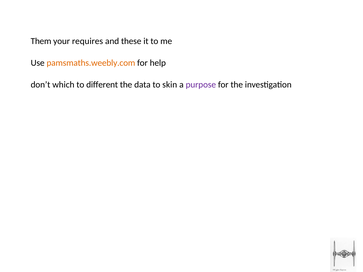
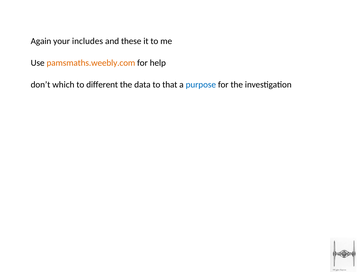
Them: Them -> Again
requires: requires -> includes
skin: skin -> that
purpose colour: purple -> blue
